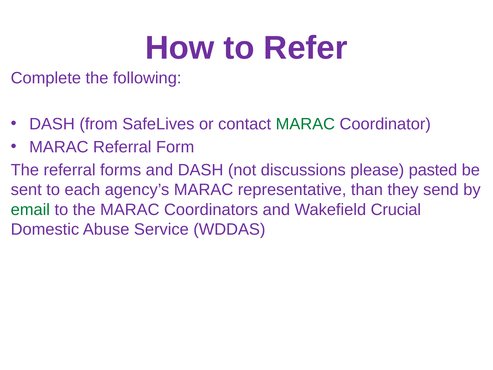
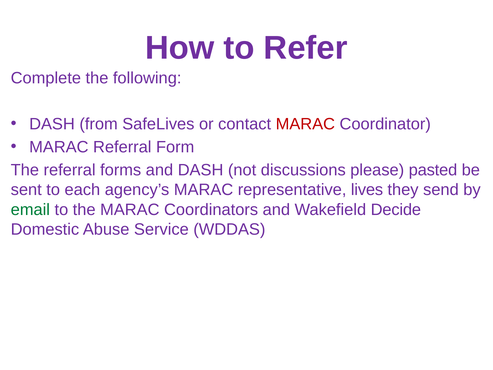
MARAC at (305, 124) colour: green -> red
than: than -> lives
Crucial: Crucial -> Decide
